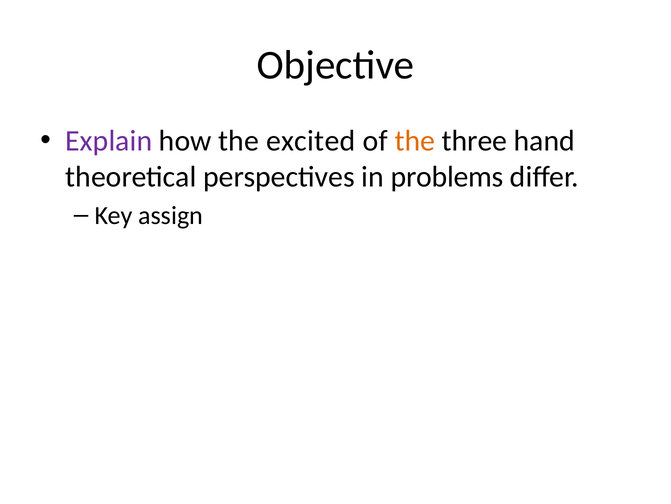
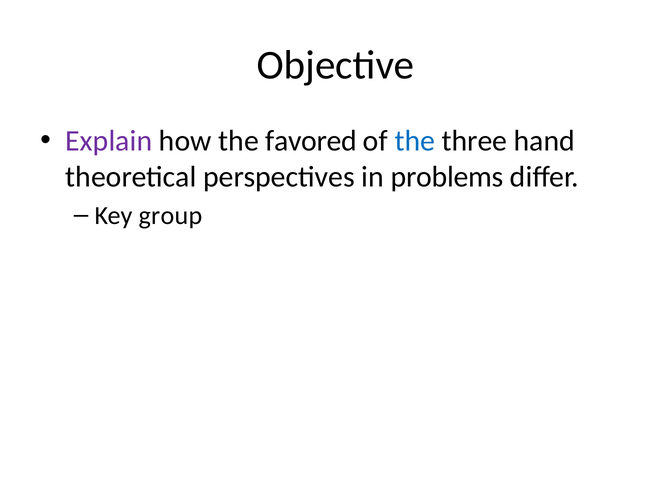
excited: excited -> favored
the at (415, 141) colour: orange -> blue
assign: assign -> group
